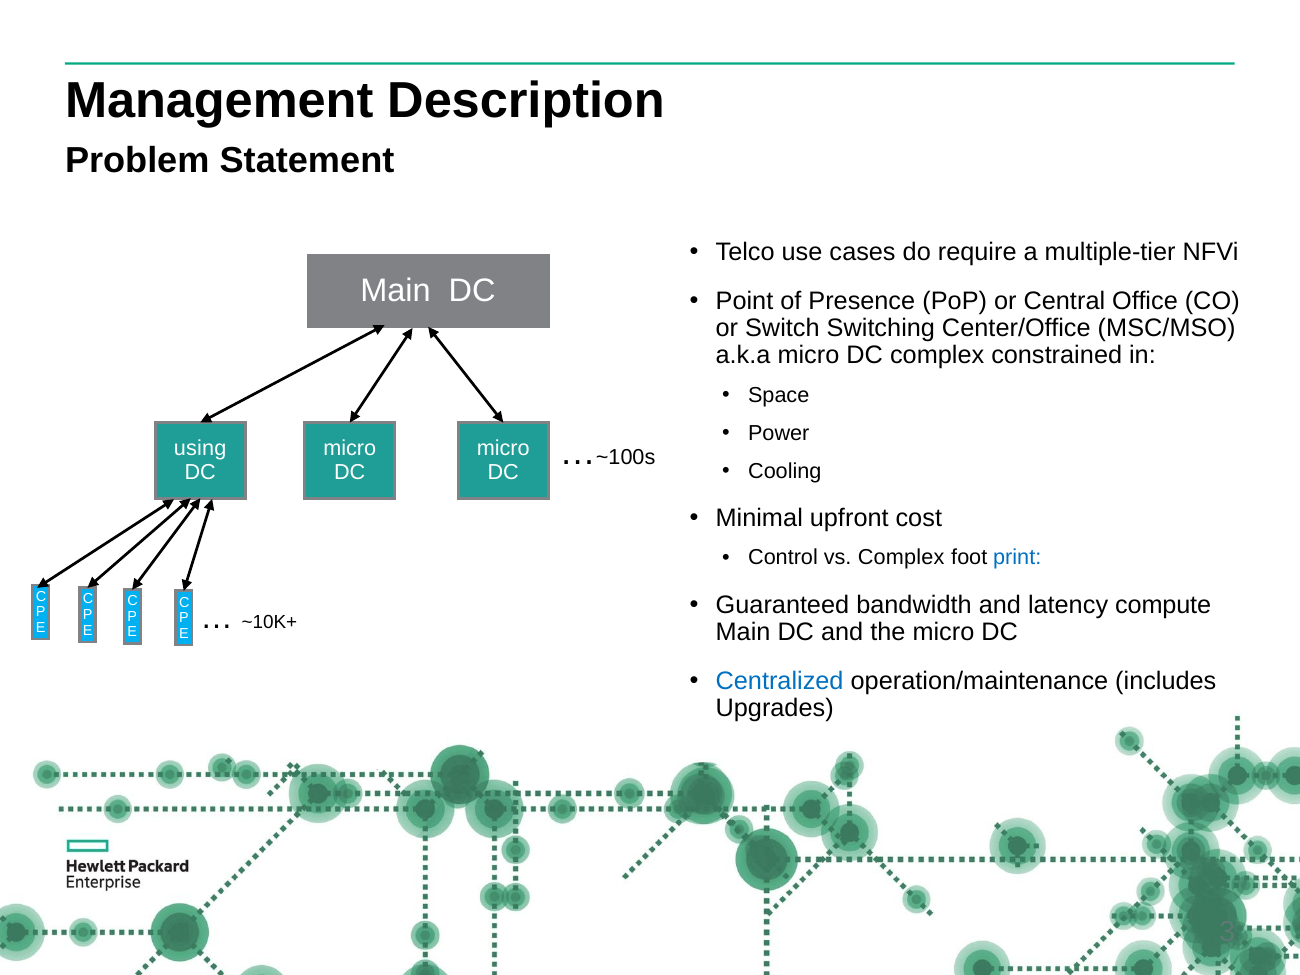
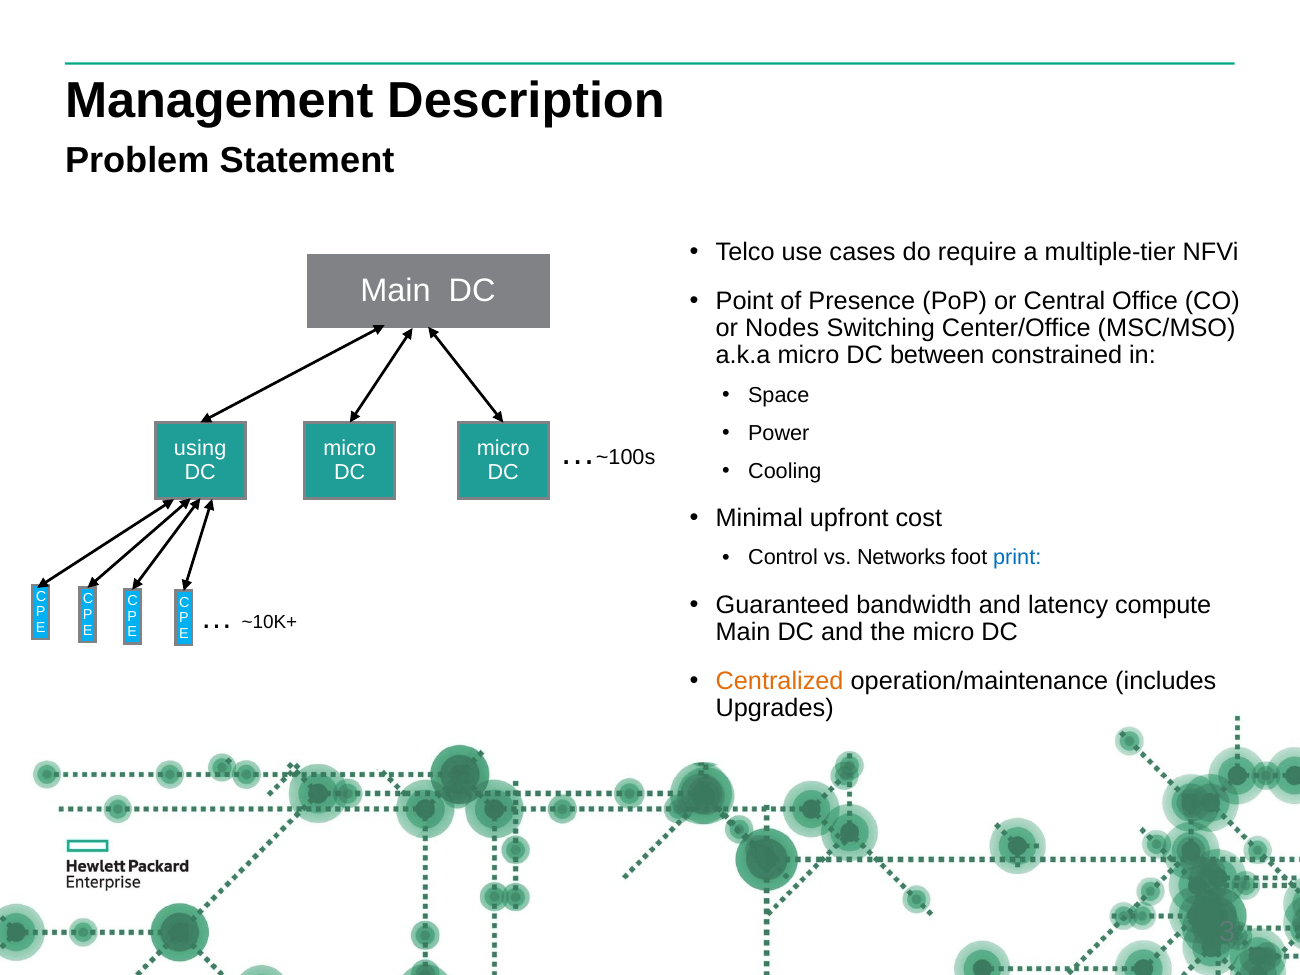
Switch: Switch -> Nodes
DC complex: complex -> between
vs Complex: Complex -> Networks
Centralized colour: blue -> orange
